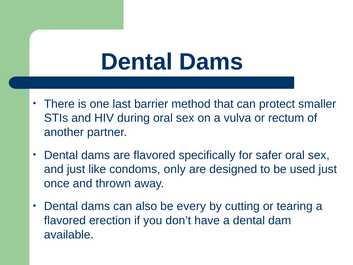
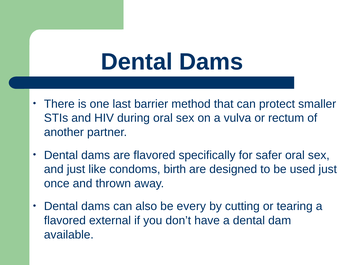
only: only -> birth
erection: erection -> external
